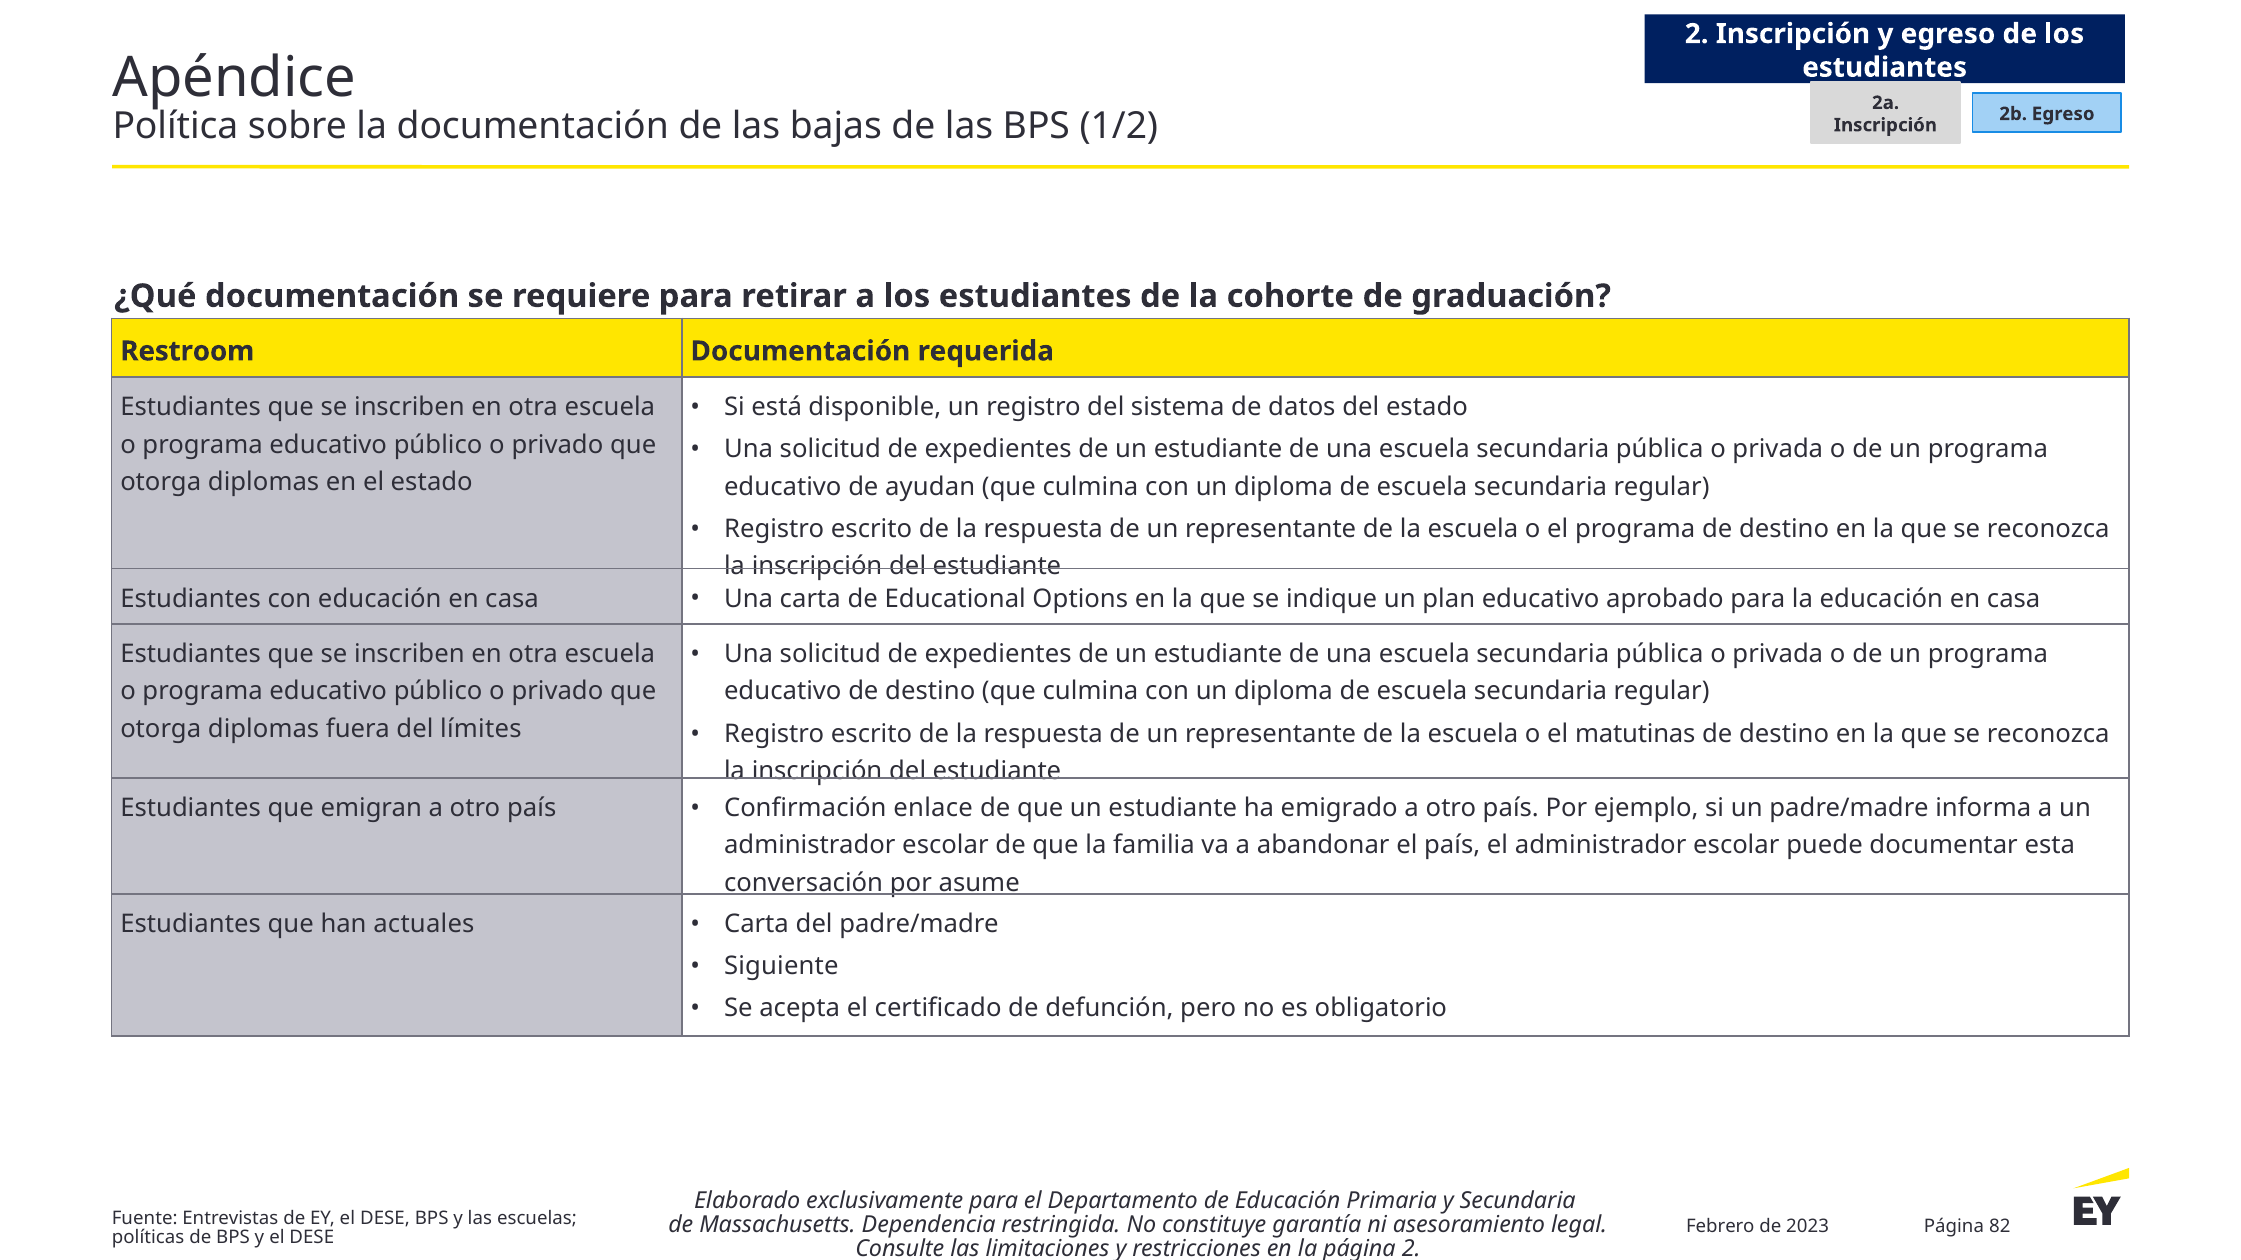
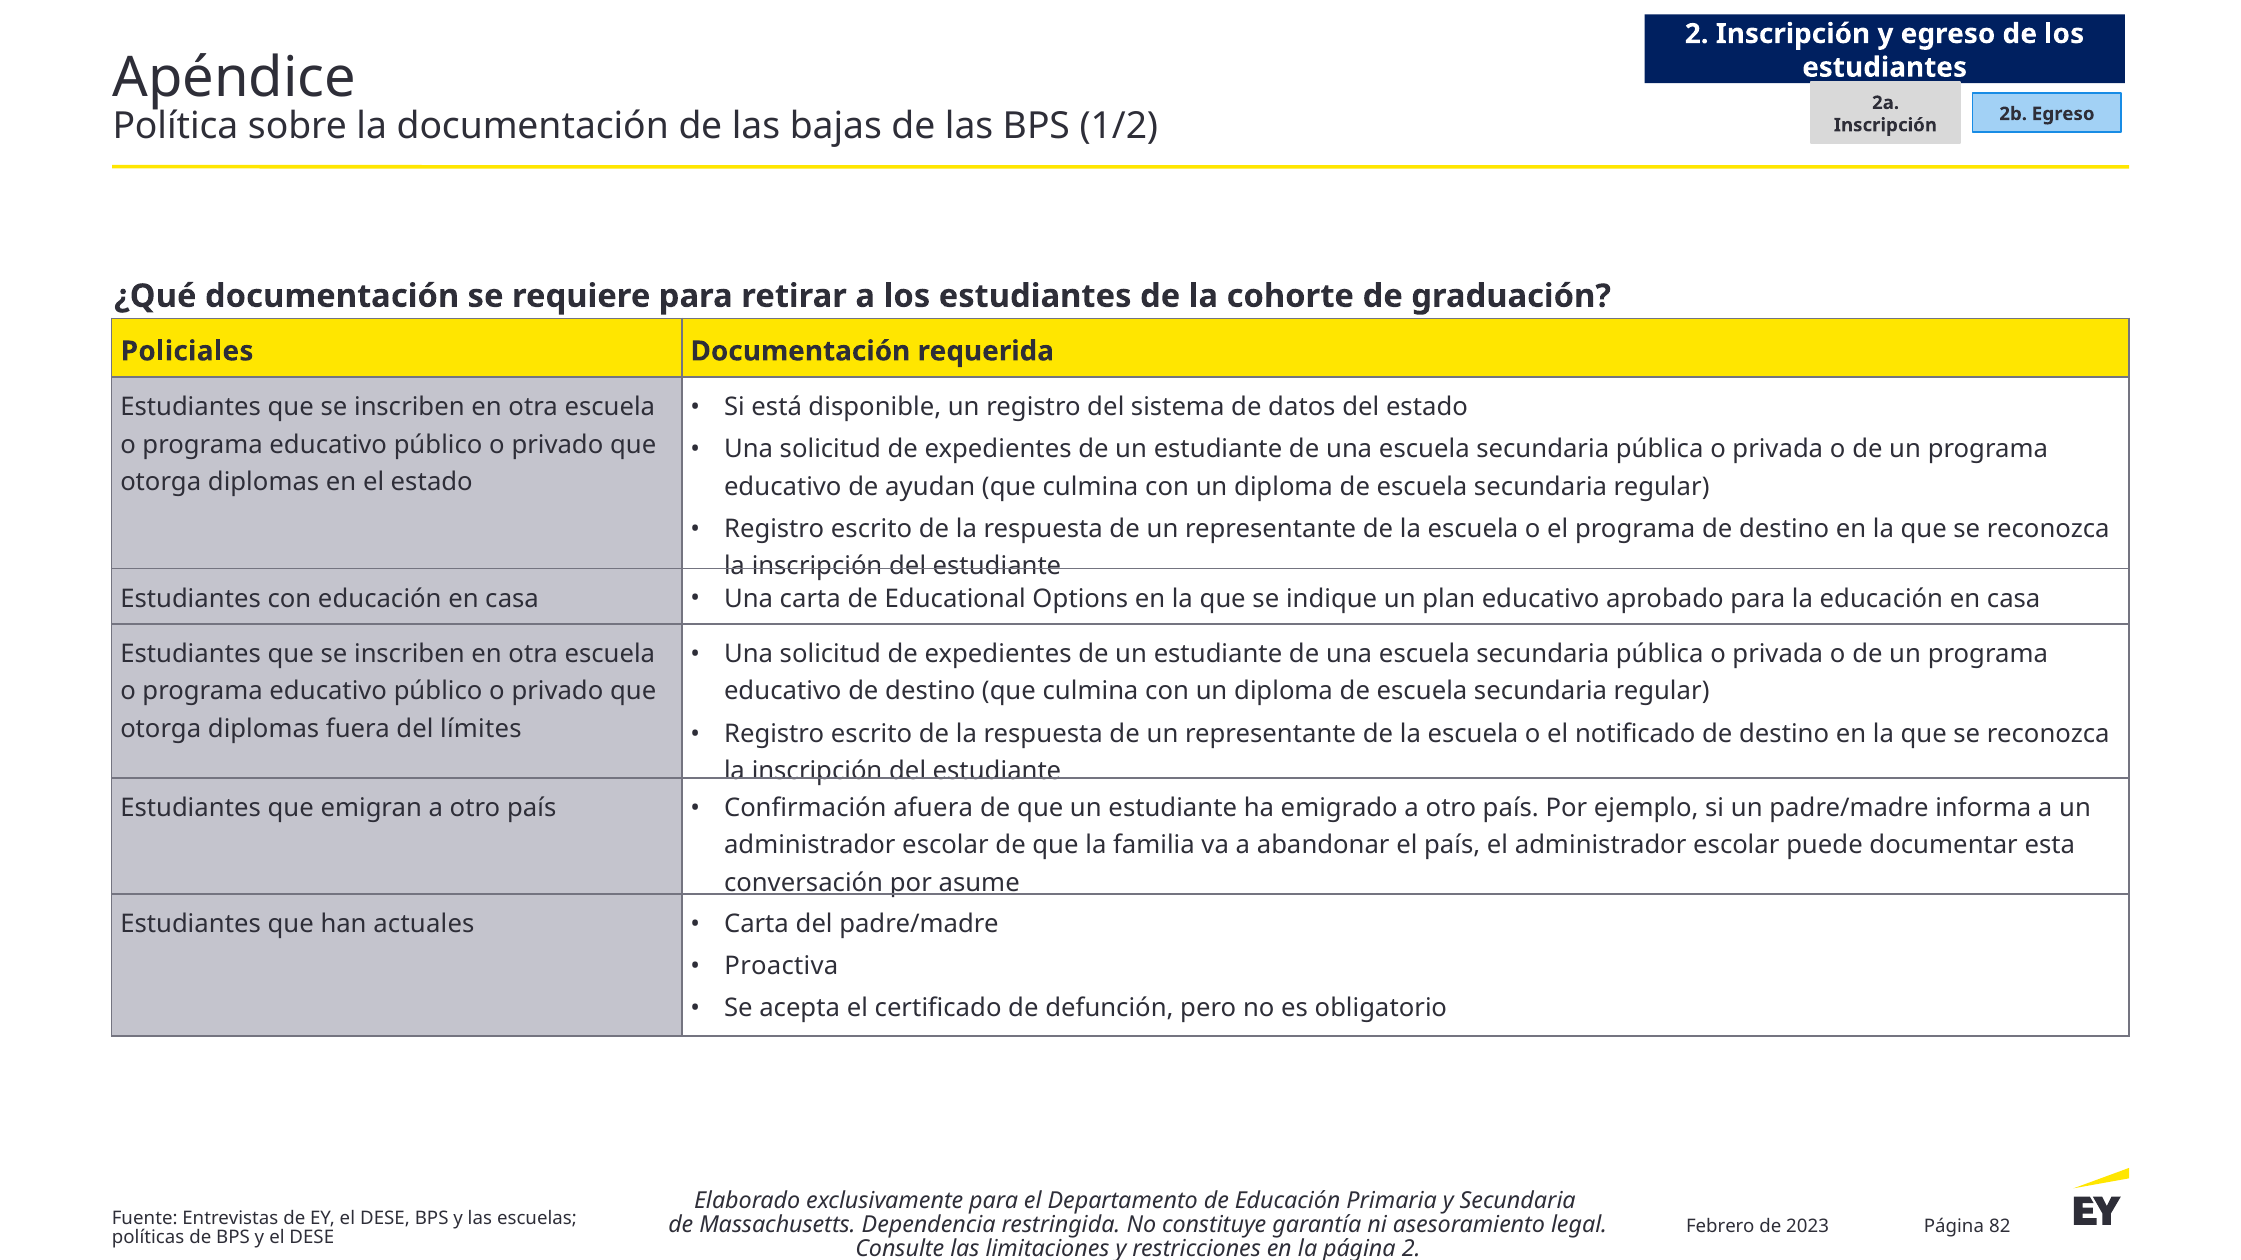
Restroom: Restroom -> Policiales
matutinas: matutinas -> notificado
enlace: enlace -> afuera
Siguiente: Siguiente -> Proactiva
